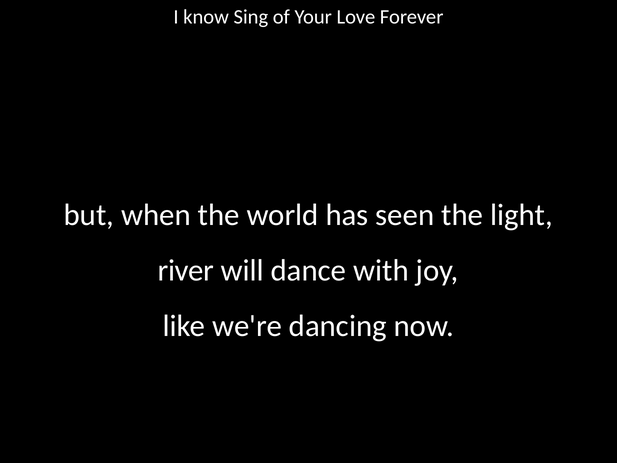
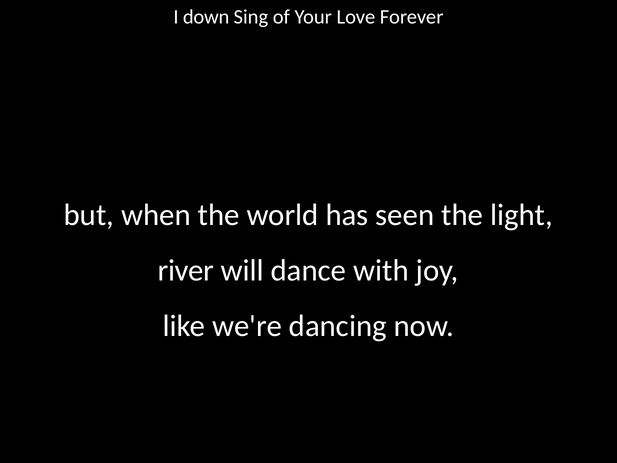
know: know -> down
